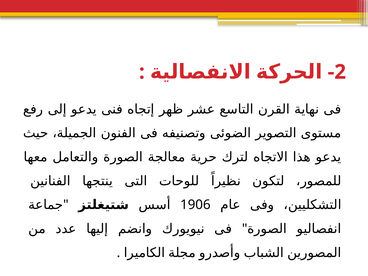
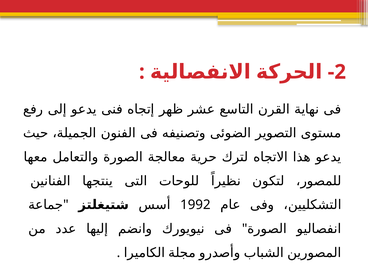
1906: 1906 -> 1992
